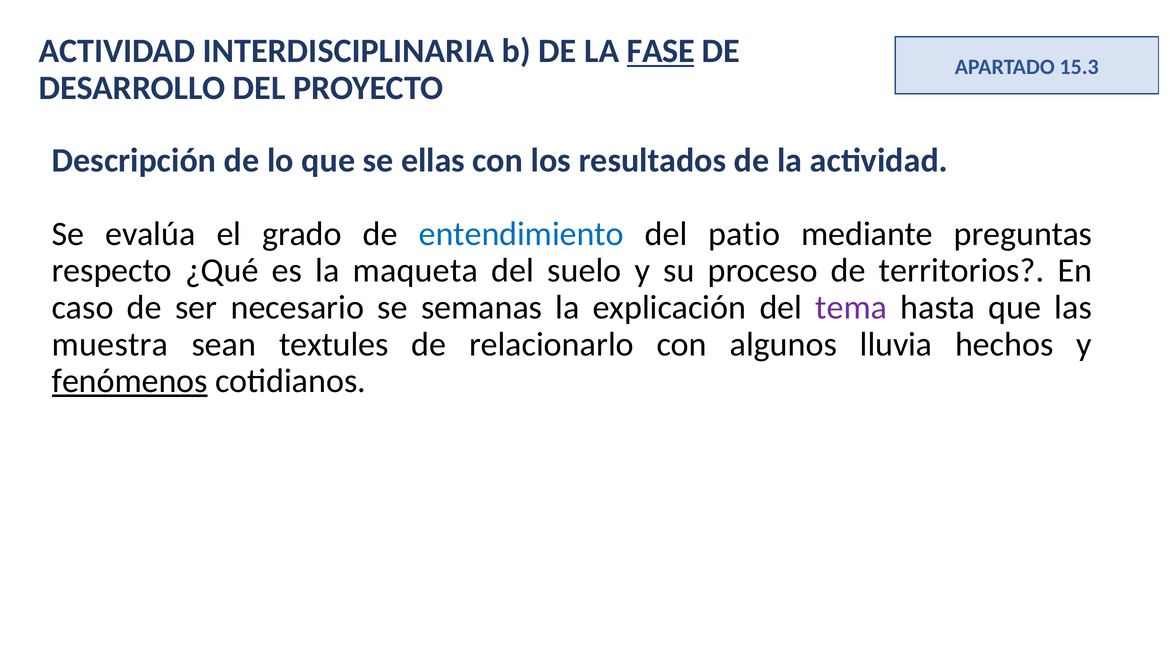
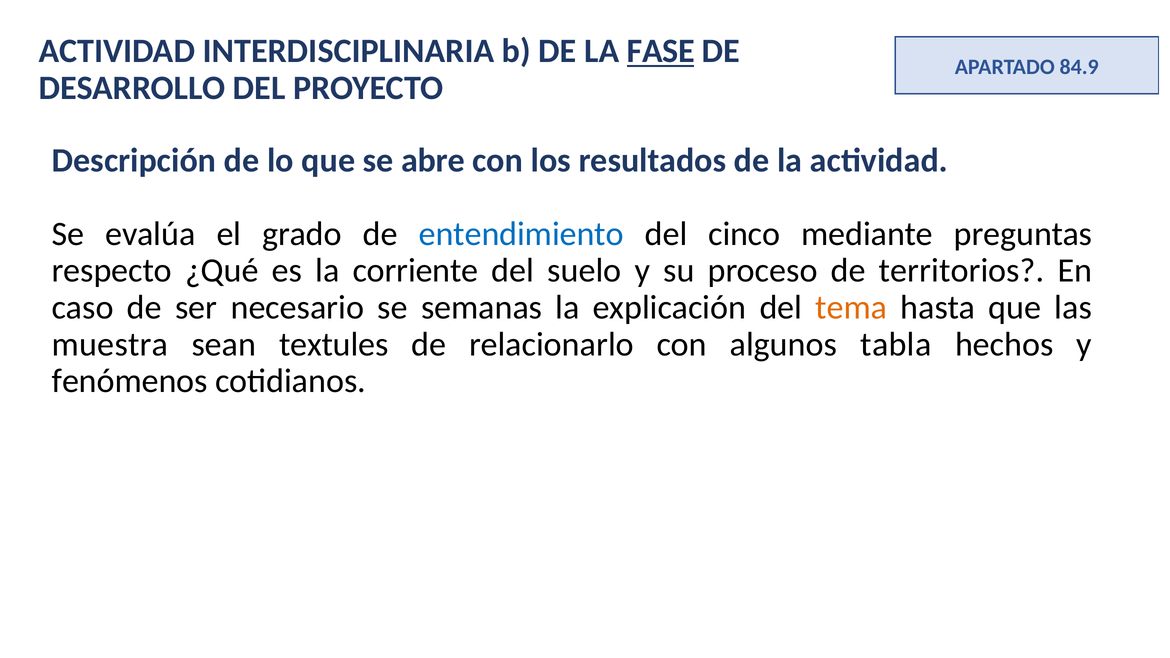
15.3: 15.3 -> 84.9
ellas: ellas -> abre
patio: patio -> cinco
maqueta: maqueta -> corriente
tema colour: purple -> orange
lluvia: lluvia -> tabla
fenómenos underline: present -> none
